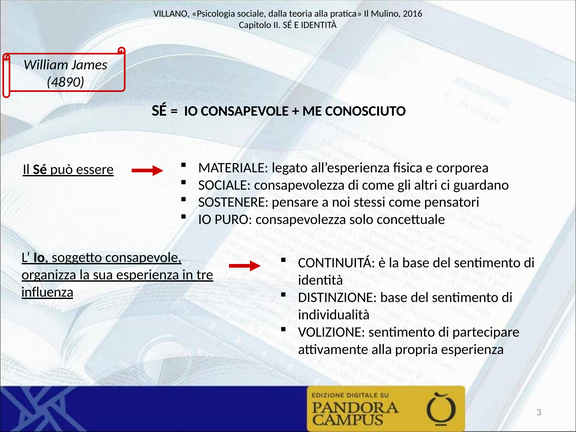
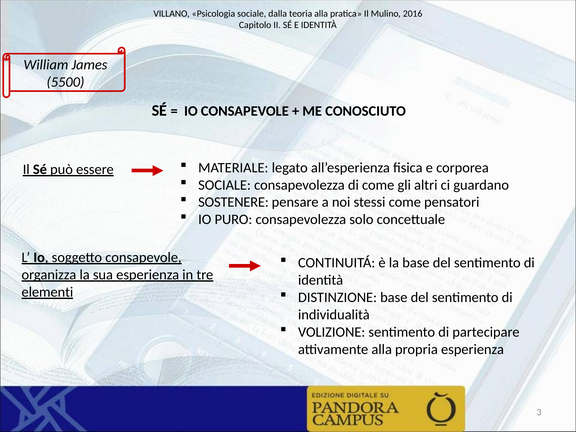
4890: 4890 -> 5500
influenza: influenza -> elementi
